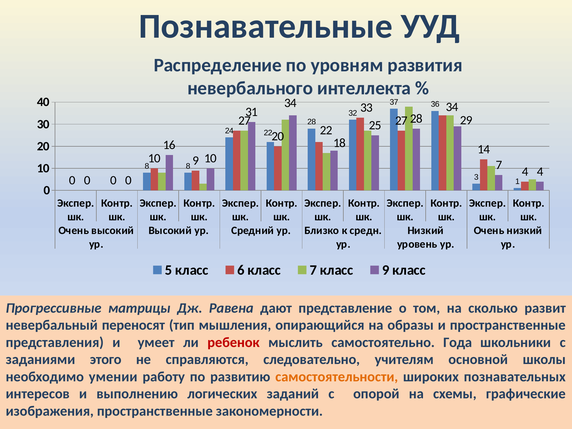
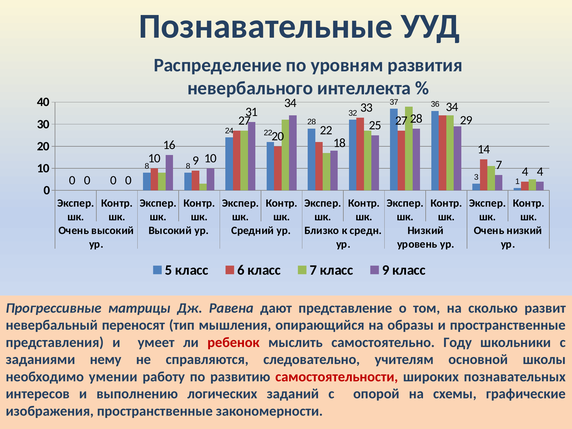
Года: Года -> Году
этого: этого -> нему
самостоятельности colour: orange -> red
